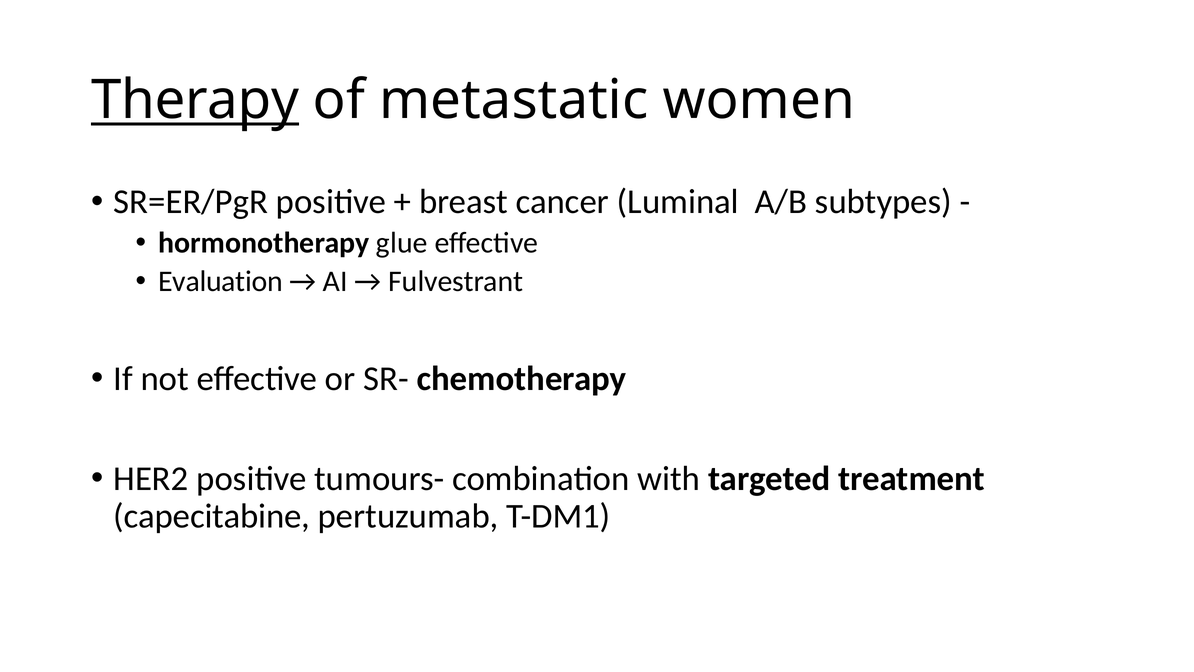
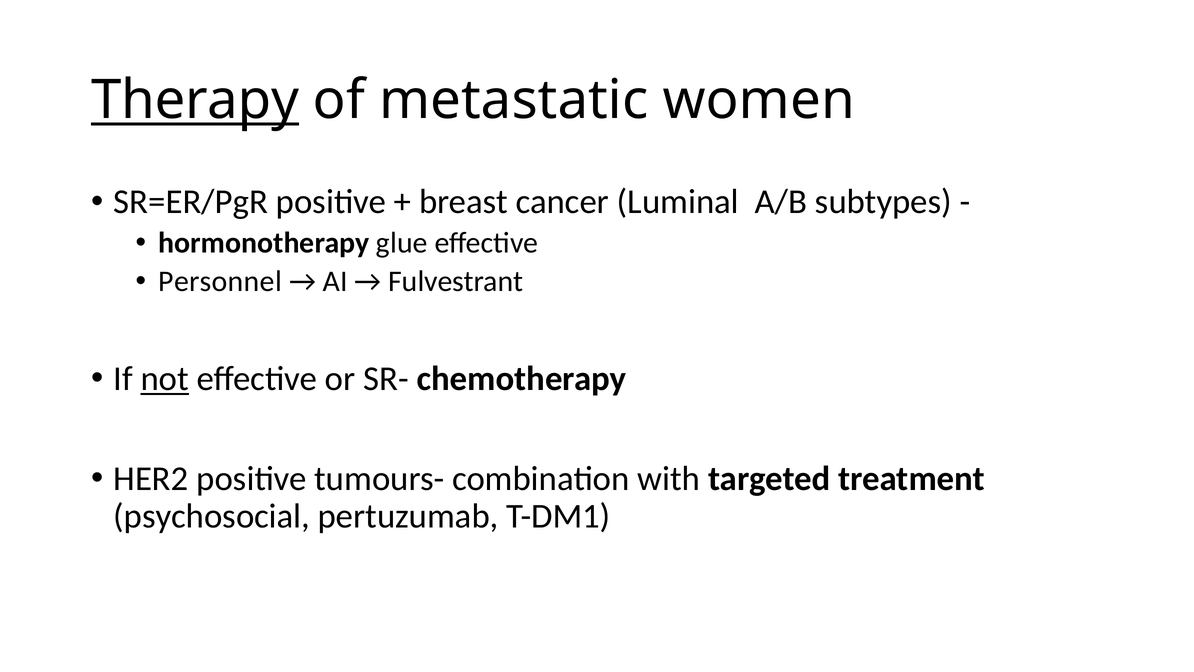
Evaluation: Evaluation -> Personnel
not underline: none -> present
capecitabine: capecitabine -> psychosocial
